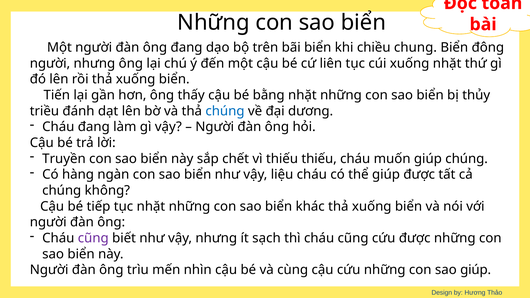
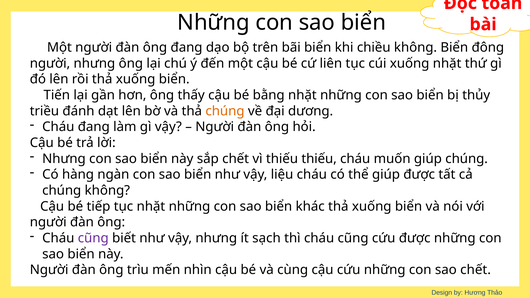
chiều chung: chung -> không
chúng at (225, 111) colour: blue -> orange
Truyền at (64, 159): Truyền -> Nhưng
sao giúp: giúp -> chết
